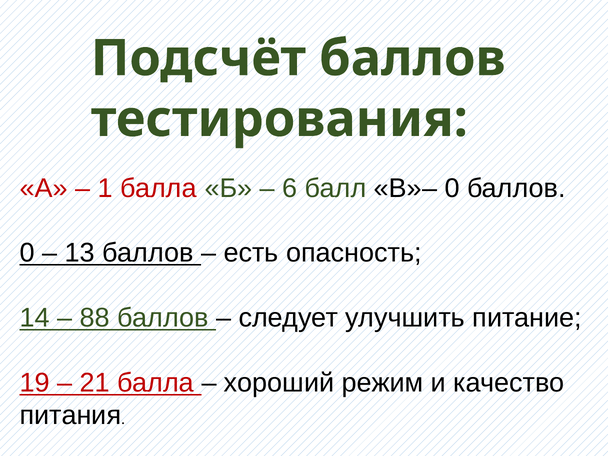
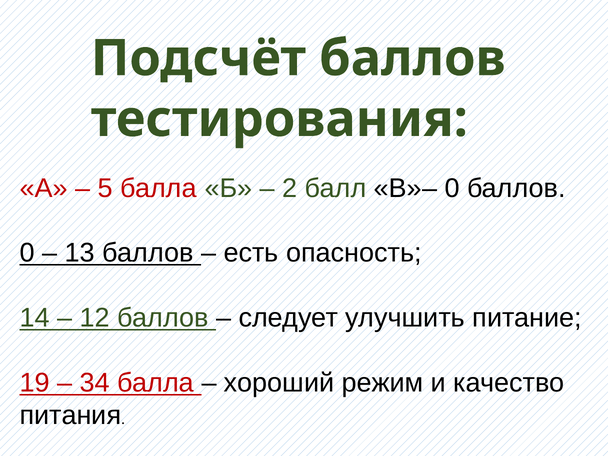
1: 1 -> 5
6: 6 -> 2
88: 88 -> 12
21: 21 -> 34
